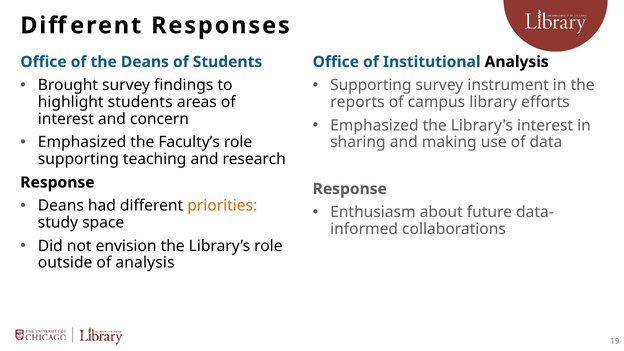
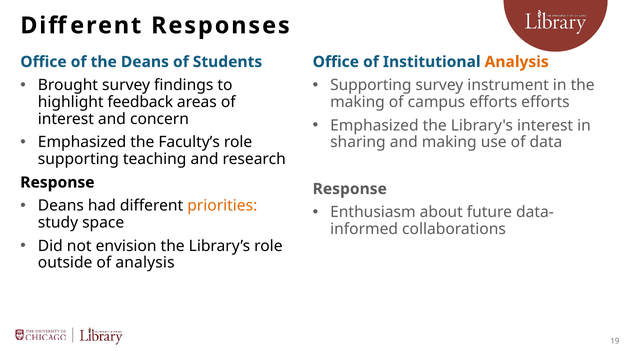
Analysis at (517, 62) colour: black -> orange
highlight students: students -> feedback
reports at (357, 102): reports -> making
campus library: library -> efforts
